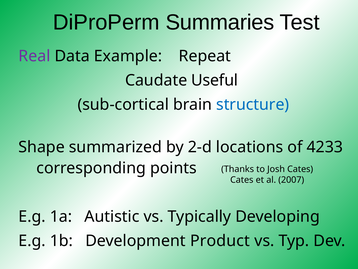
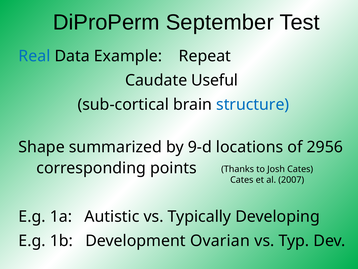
Summaries: Summaries -> September
Real colour: purple -> blue
2-d: 2-d -> 9-d
4233: 4233 -> 2956
Product: Product -> Ovarian
